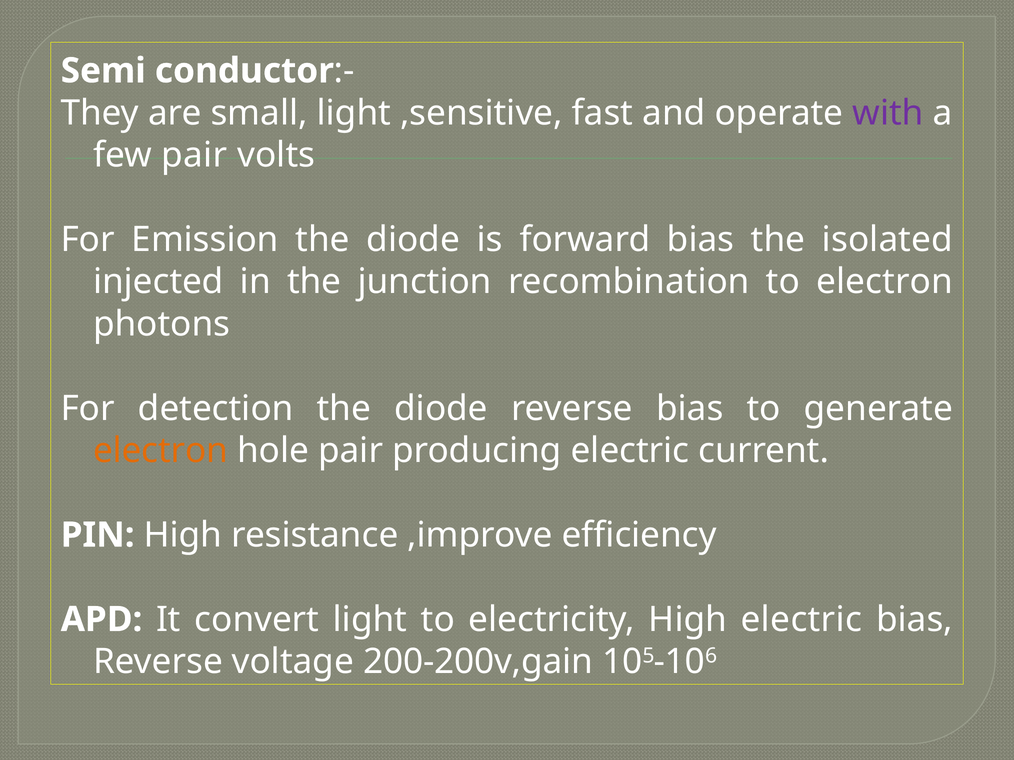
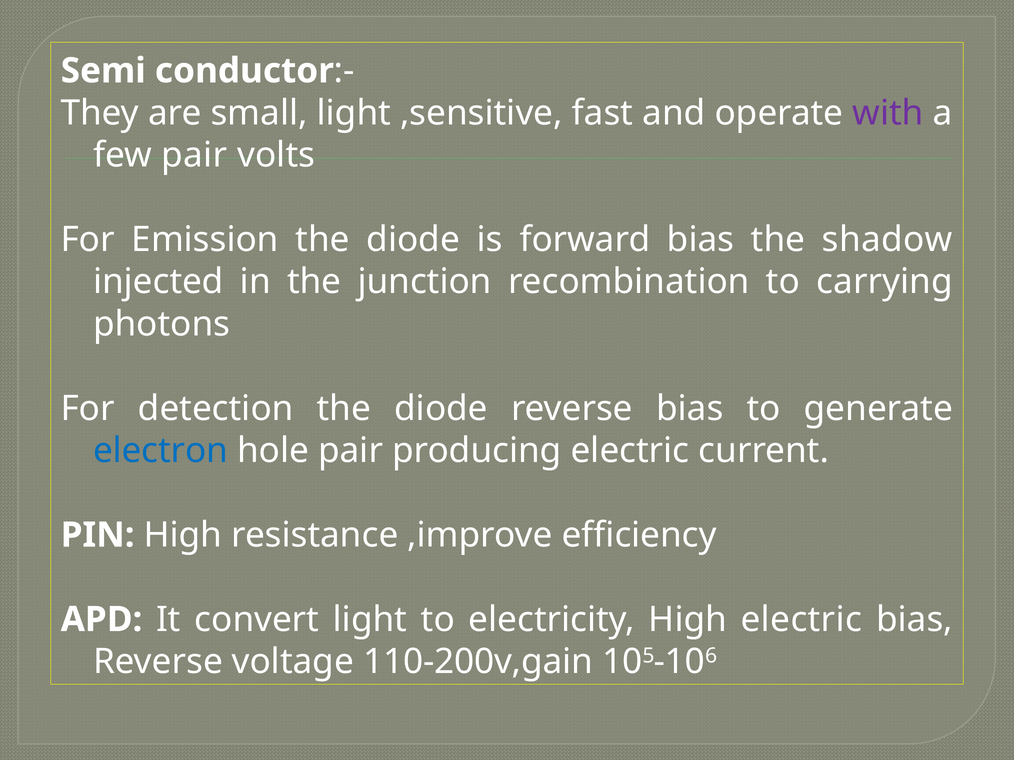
isolated: isolated -> shadow
to electron: electron -> carrying
electron at (161, 451) colour: orange -> blue
200-200v,gain: 200-200v,gain -> 110-200v,gain
